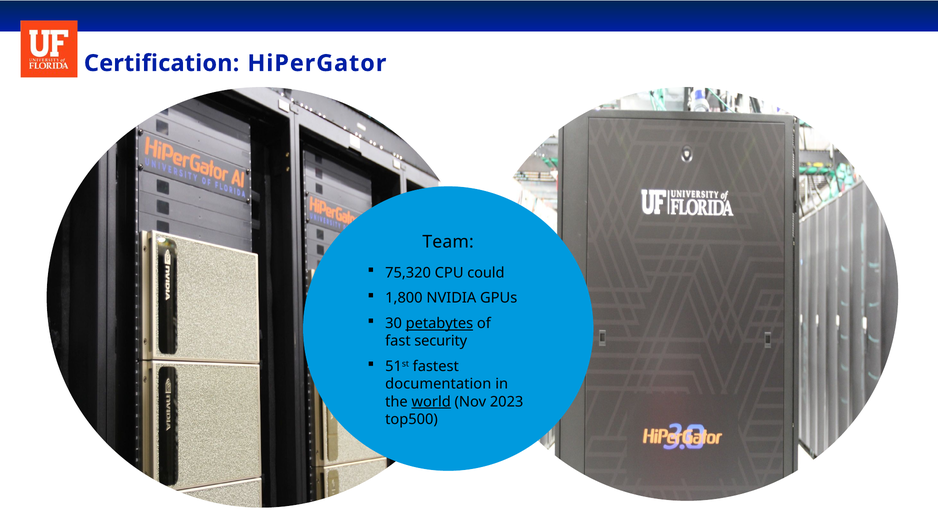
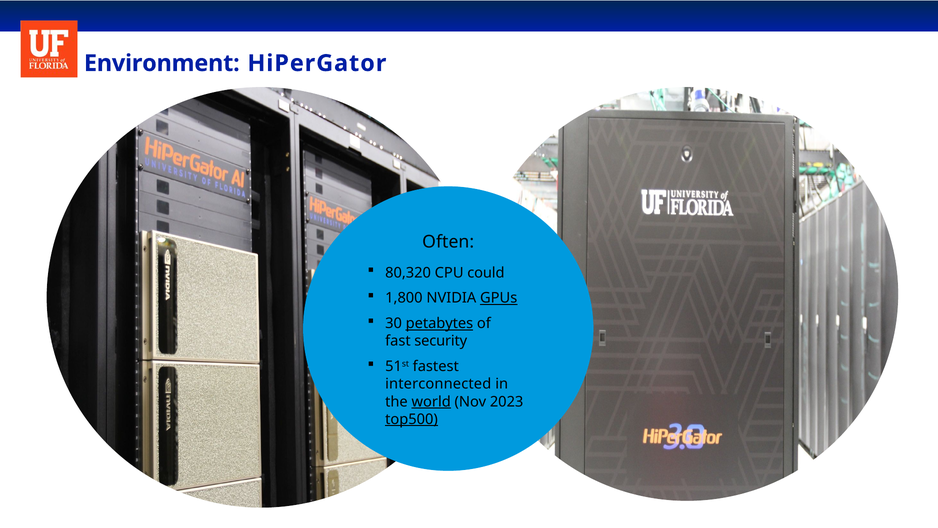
Certification: Certification -> Environment
Team: Team -> Often
75,320: 75,320 -> 80,320
GPUs underline: none -> present
documentation: documentation -> interconnected
top500 underline: none -> present
